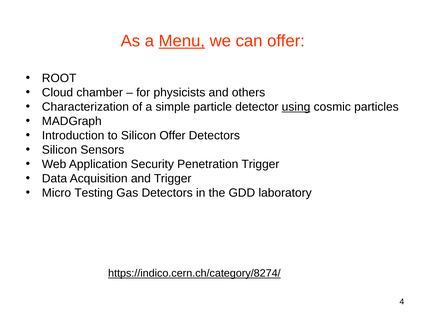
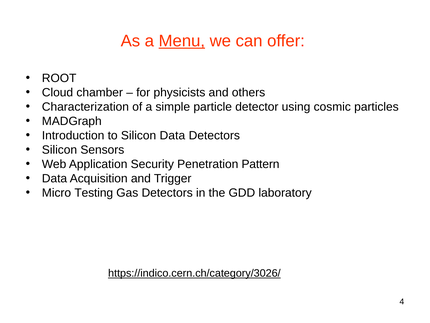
using underline: present -> none
Silicon Offer: Offer -> Data
Penetration Trigger: Trigger -> Pattern
https://indico.cern.ch/category/8274/: https://indico.cern.ch/category/8274/ -> https://indico.cern.ch/category/3026/
